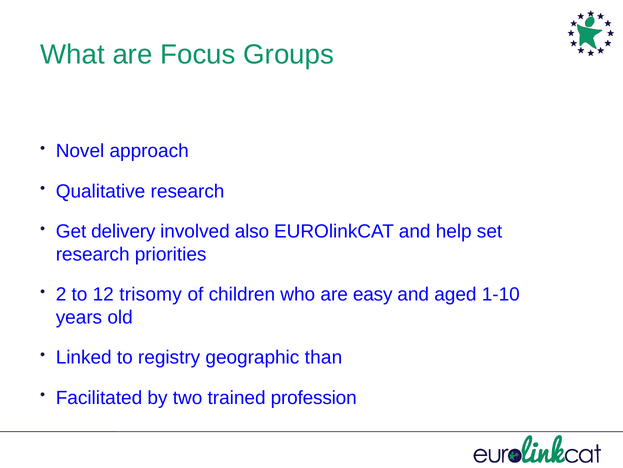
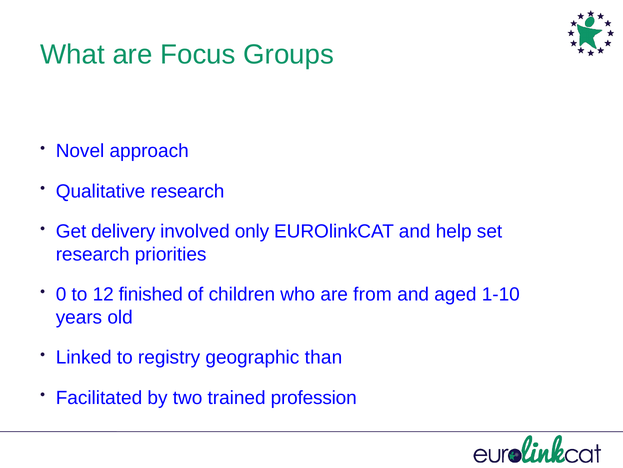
also: also -> only
2: 2 -> 0
trisomy: trisomy -> finished
easy: easy -> from
